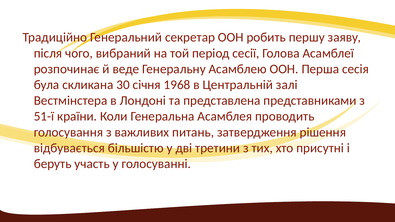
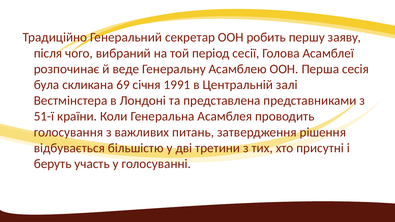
30: 30 -> 69
1968: 1968 -> 1991
